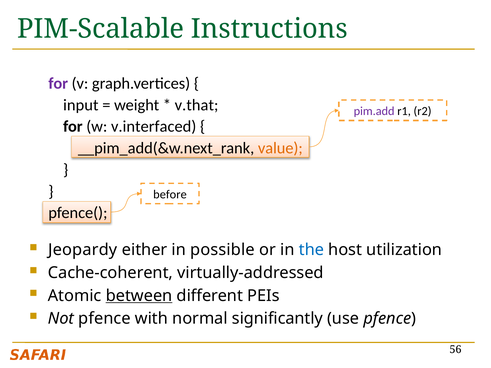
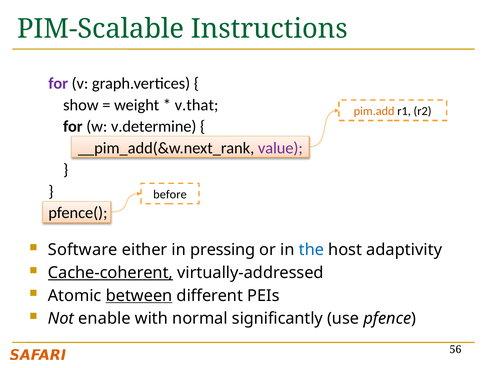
input: input -> show
pim.add colour: purple -> orange
v.interfaced: v.interfaced -> v.determine
value colour: orange -> purple
Jeopardy: Jeopardy -> Software
possible: possible -> pressing
utilization: utilization -> adaptivity
Cache-coherent underline: none -> present
Not pfence: pfence -> enable
